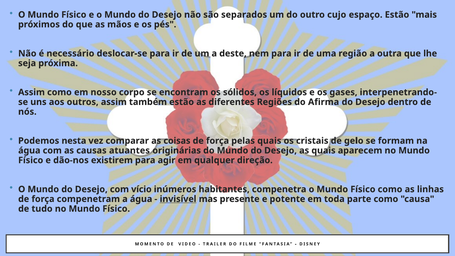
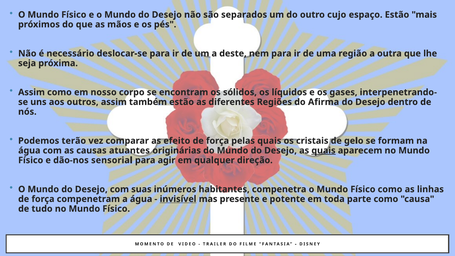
nesta: nesta -> terão
coisas: coisas -> efeito
quais at (323, 150) underline: none -> present
existirem: existirem -> sensorial
vício: vício -> suas
